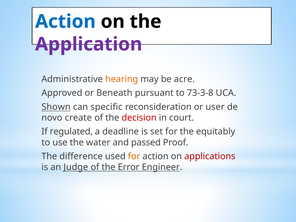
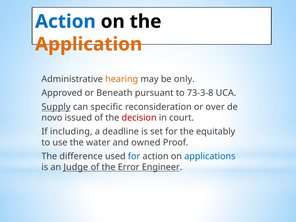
Application colour: purple -> orange
acre: acre -> only
Shown: Shown -> Supply
user: user -> over
create: create -> issued
regulated: regulated -> including
passed: passed -> owned
for at (134, 156) colour: orange -> blue
applications colour: red -> blue
